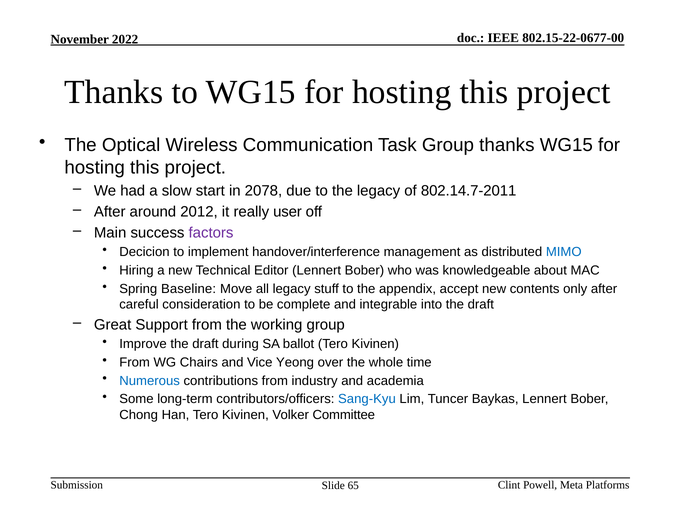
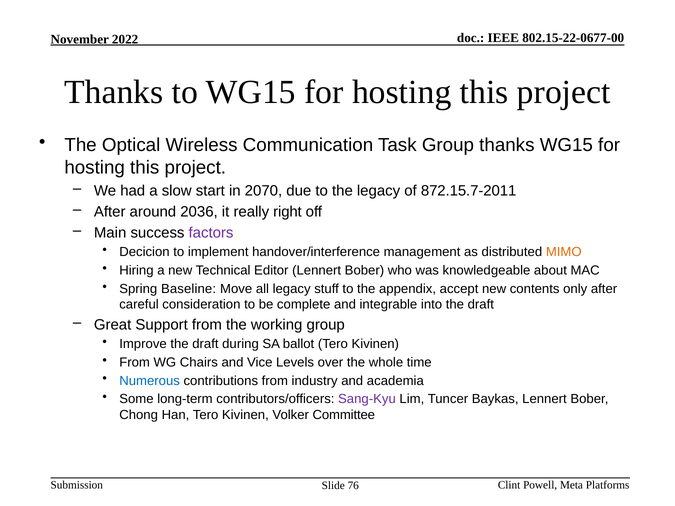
2078: 2078 -> 2070
802.14.7-2011: 802.14.7-2011 -> 872.15.7-2011
2012: 2012 -> 2036
user: user -> right
MIMO colour: blue -> orange
Yeong: Yeong -> Levels
Sang-Kyu colour: blue -> purple
65: 65 -> 76
